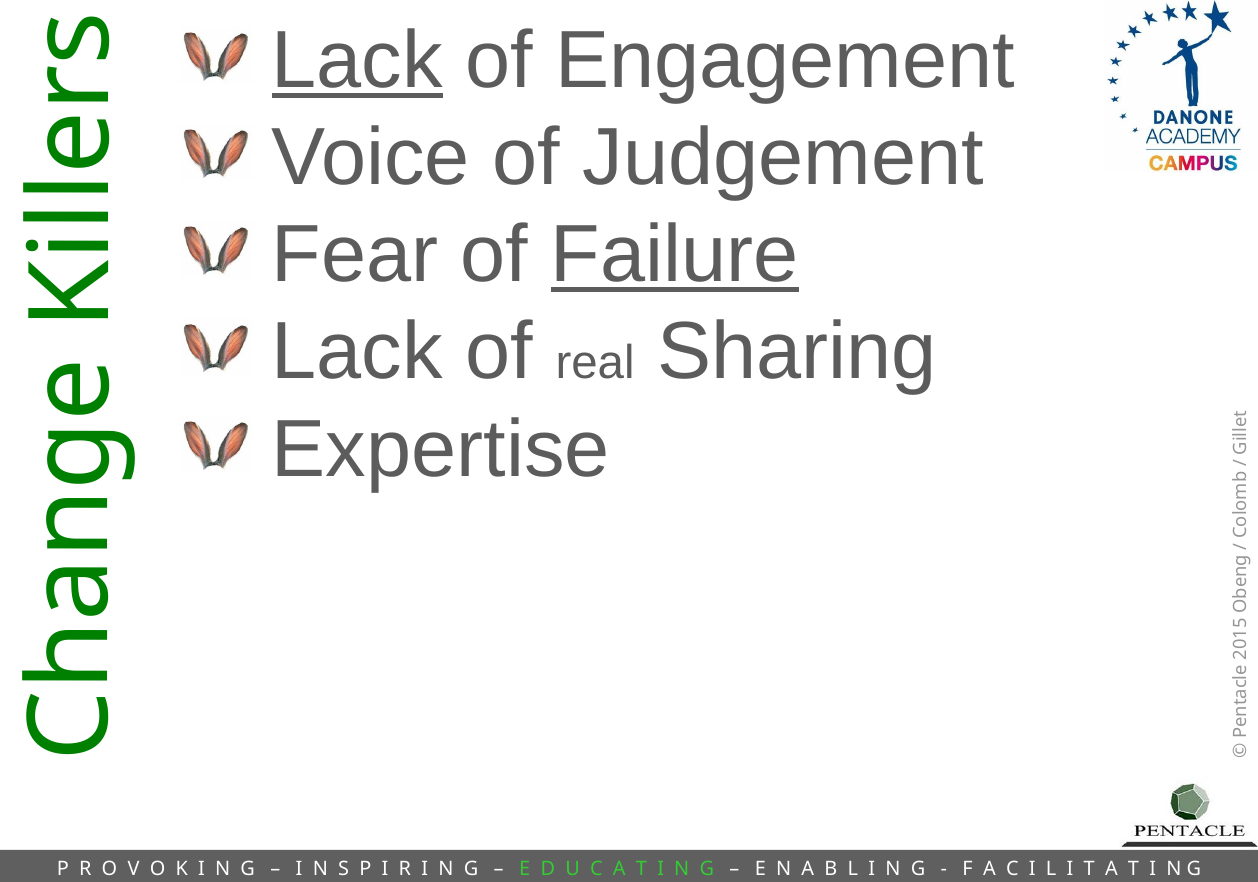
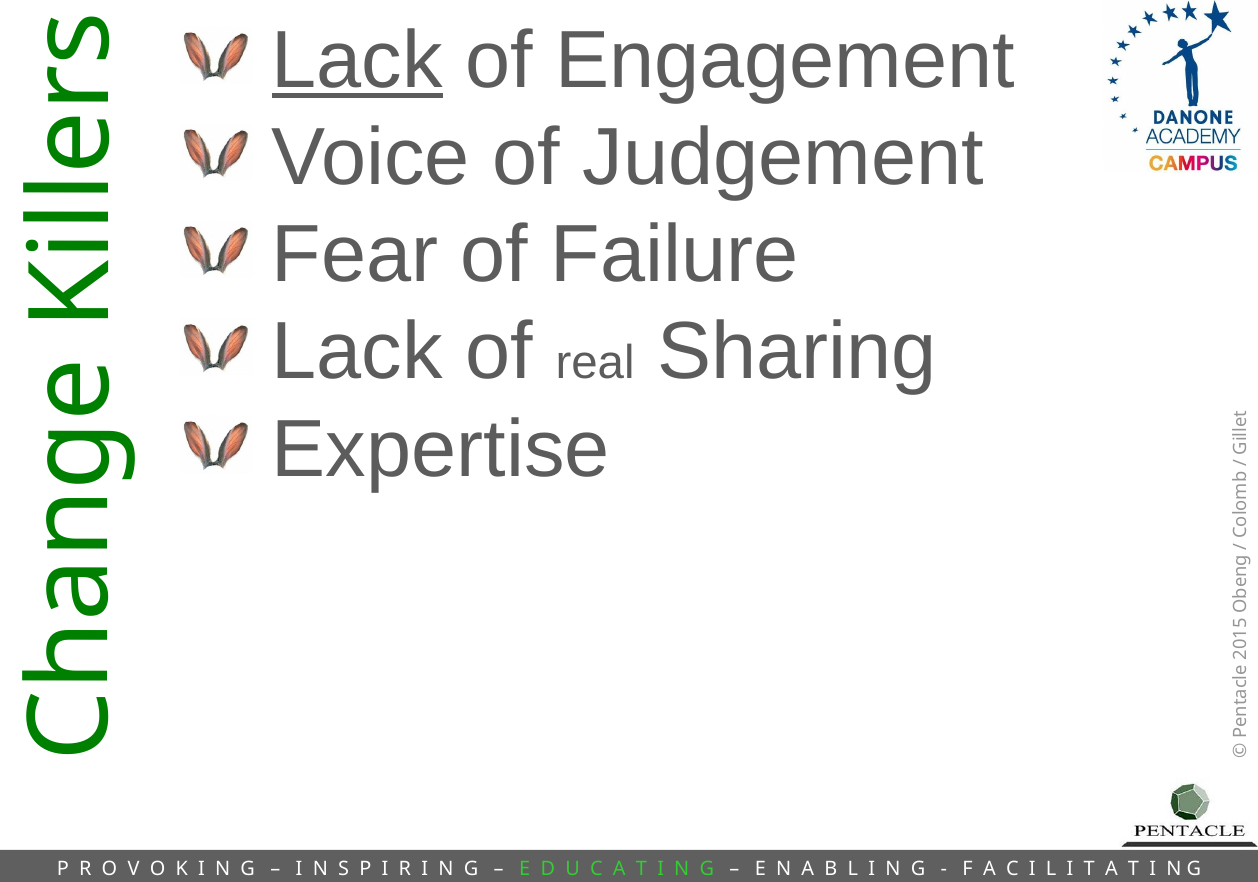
Failure underline: present -> none
